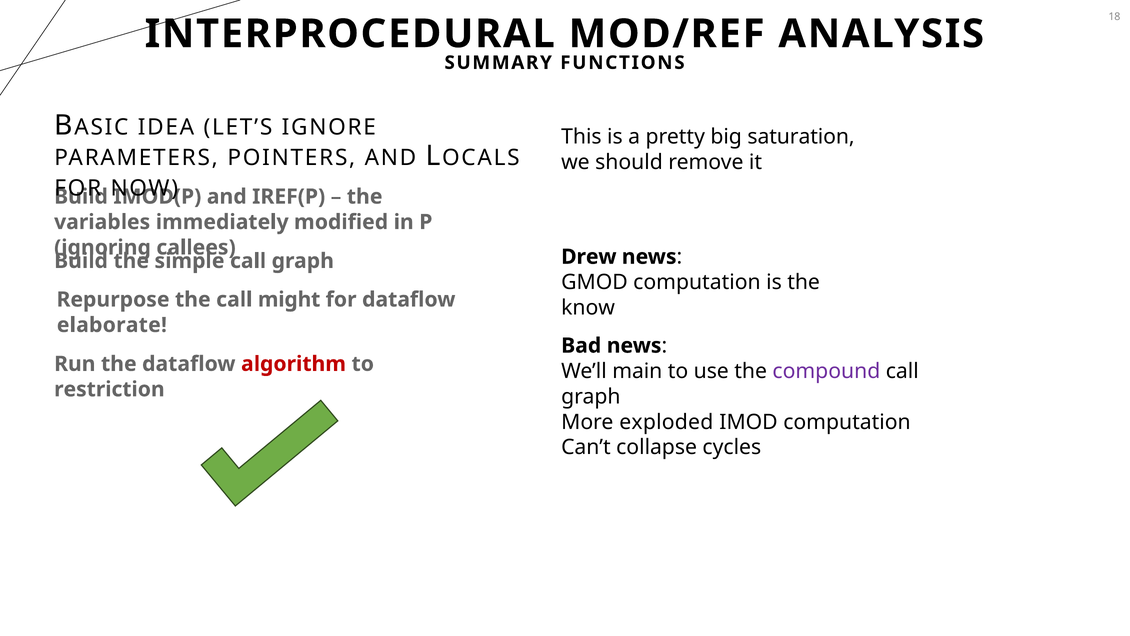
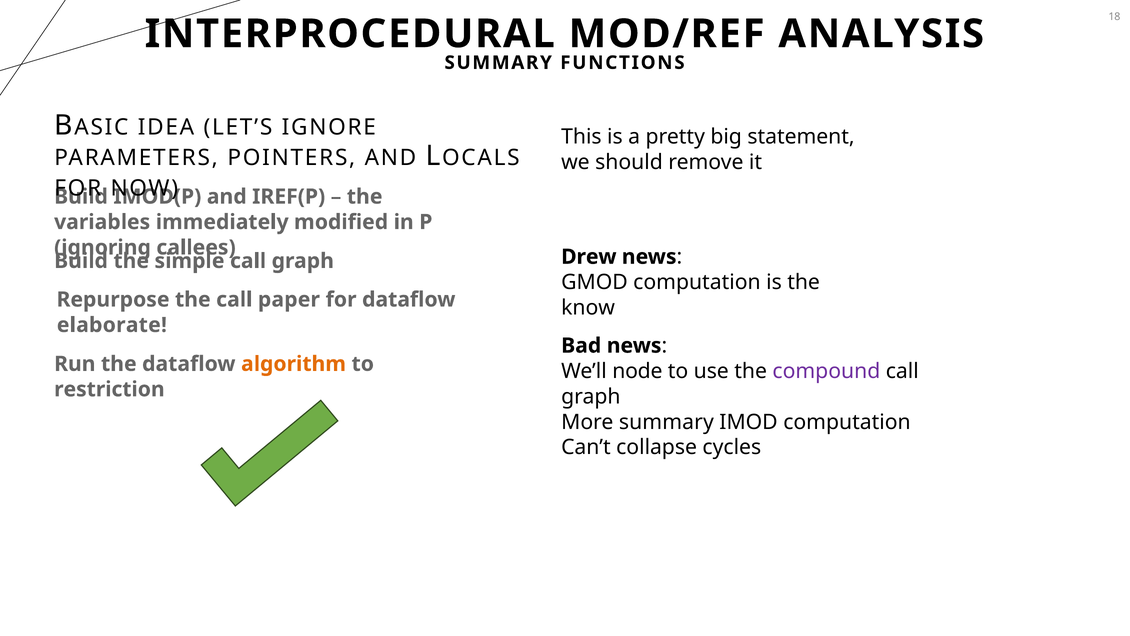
saturation: saturation -> statement
might: might -> paper
algorithm colour: red -> orange
main: main -> node
More exploded: exploded -> summary
